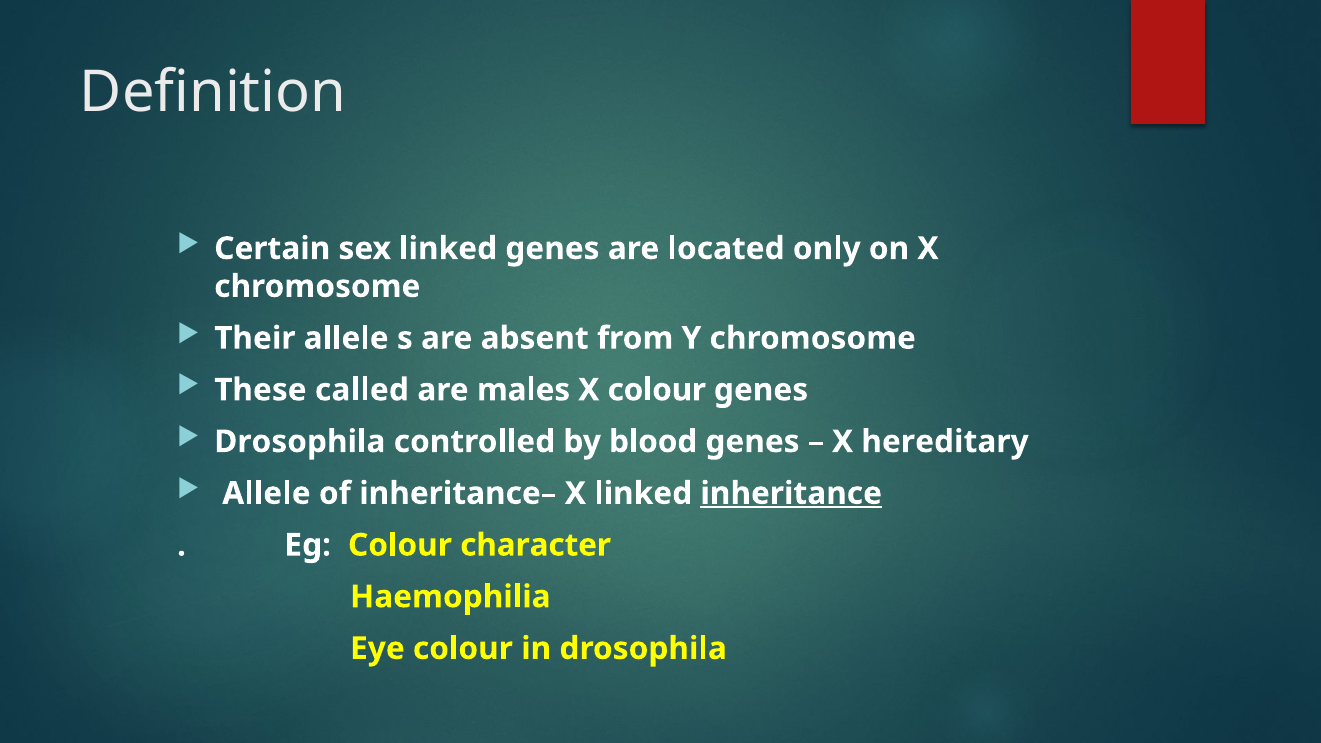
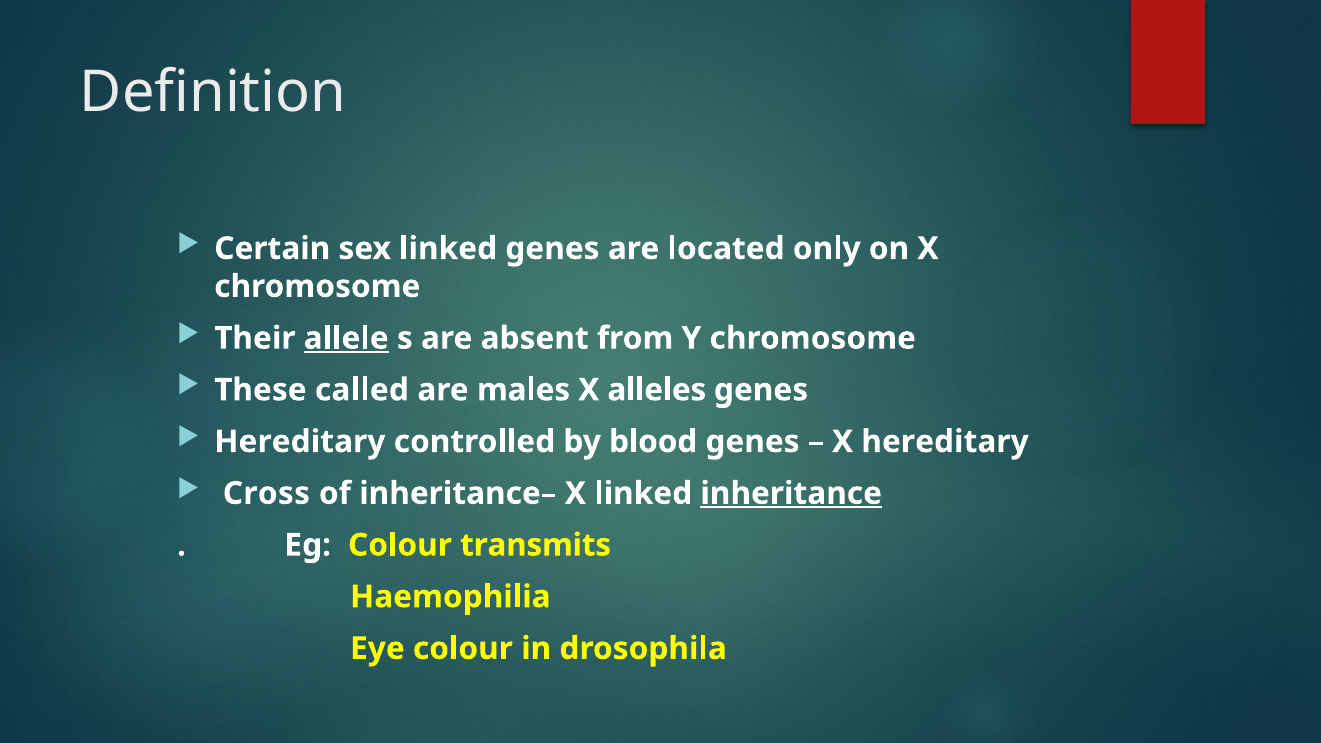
allele at (346, 338) underline: none -> present
X colour: colour -> alleles
Drosophila at (300, 442): Drosophila -> Hereditary
Allele at (266, 493): Allele -> Cross
character: character -> transmits
